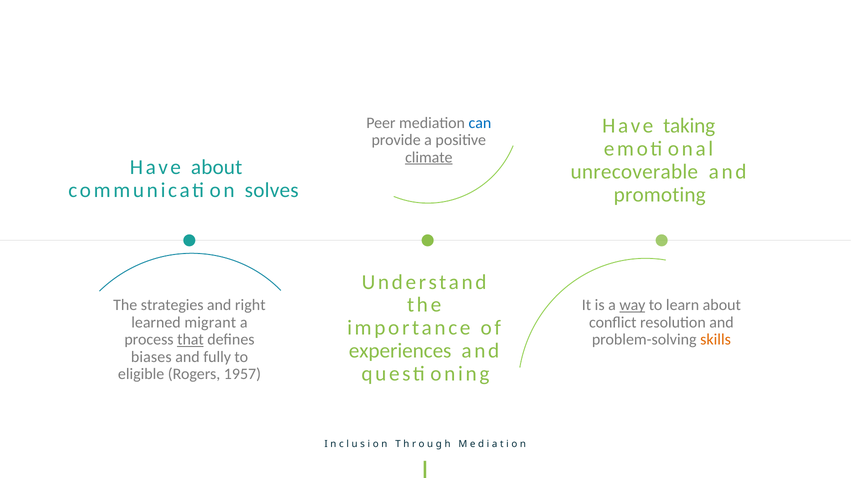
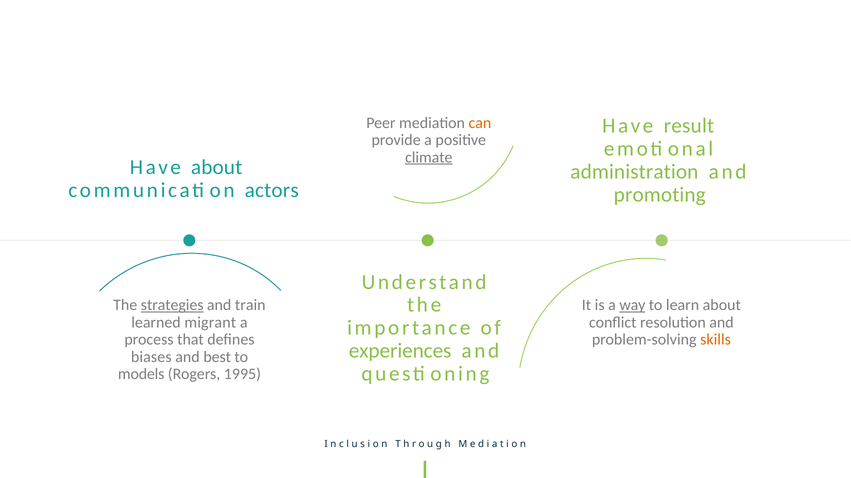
can colour: blue -> orange
taking: taking -> result
unrecoverable: unrecoverable -> administration
solves: solves -> actors
strategies underline: none -> present
right: right -> train
that underline: present -> none
fully: fully -> best
eligible: eligible -> models
1957: 1957 -> 1995
